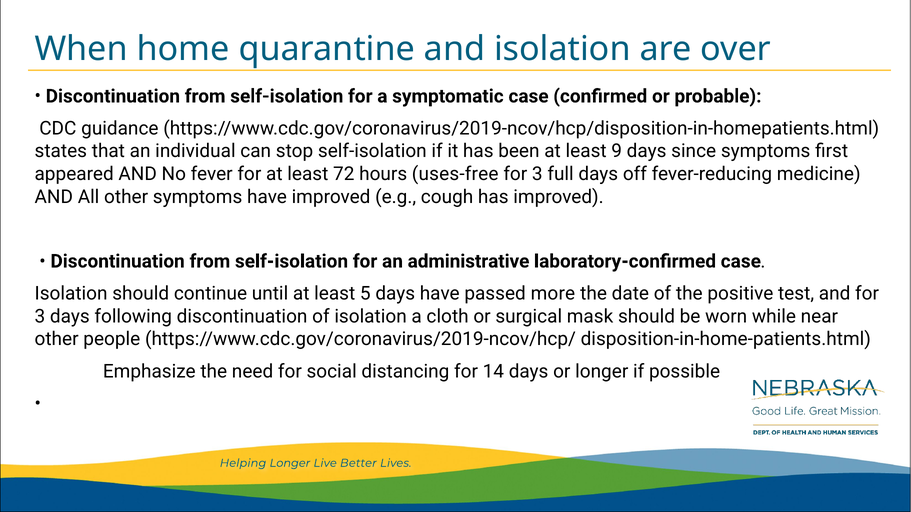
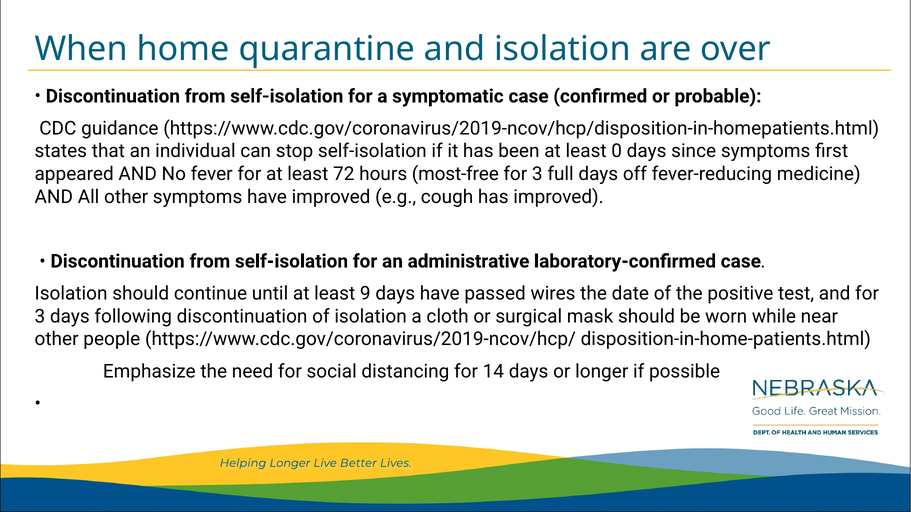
9: 9 -> 0
uses-free: uses-free -> most-free
5: 5 -> 9
more: more -> wires
